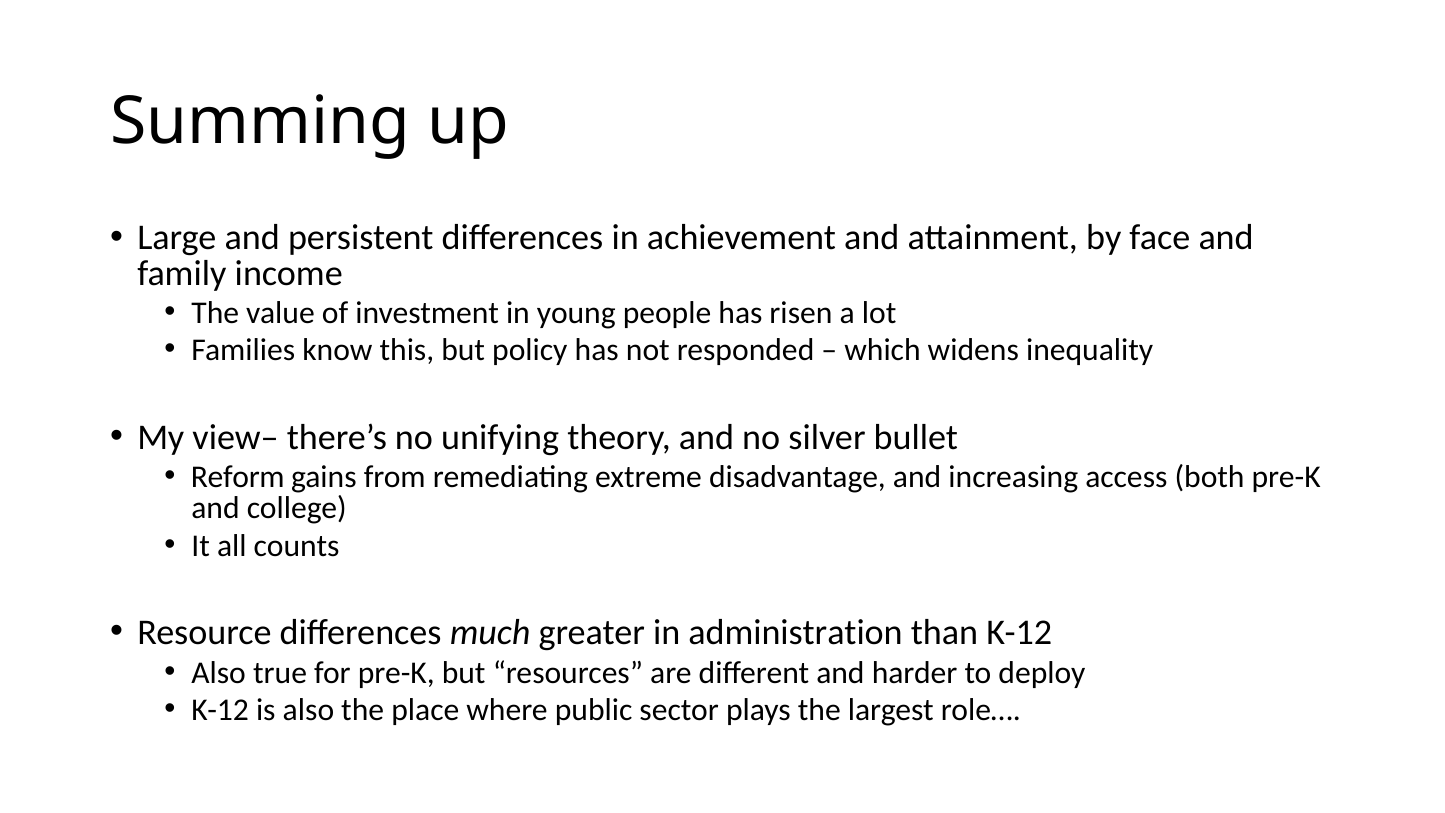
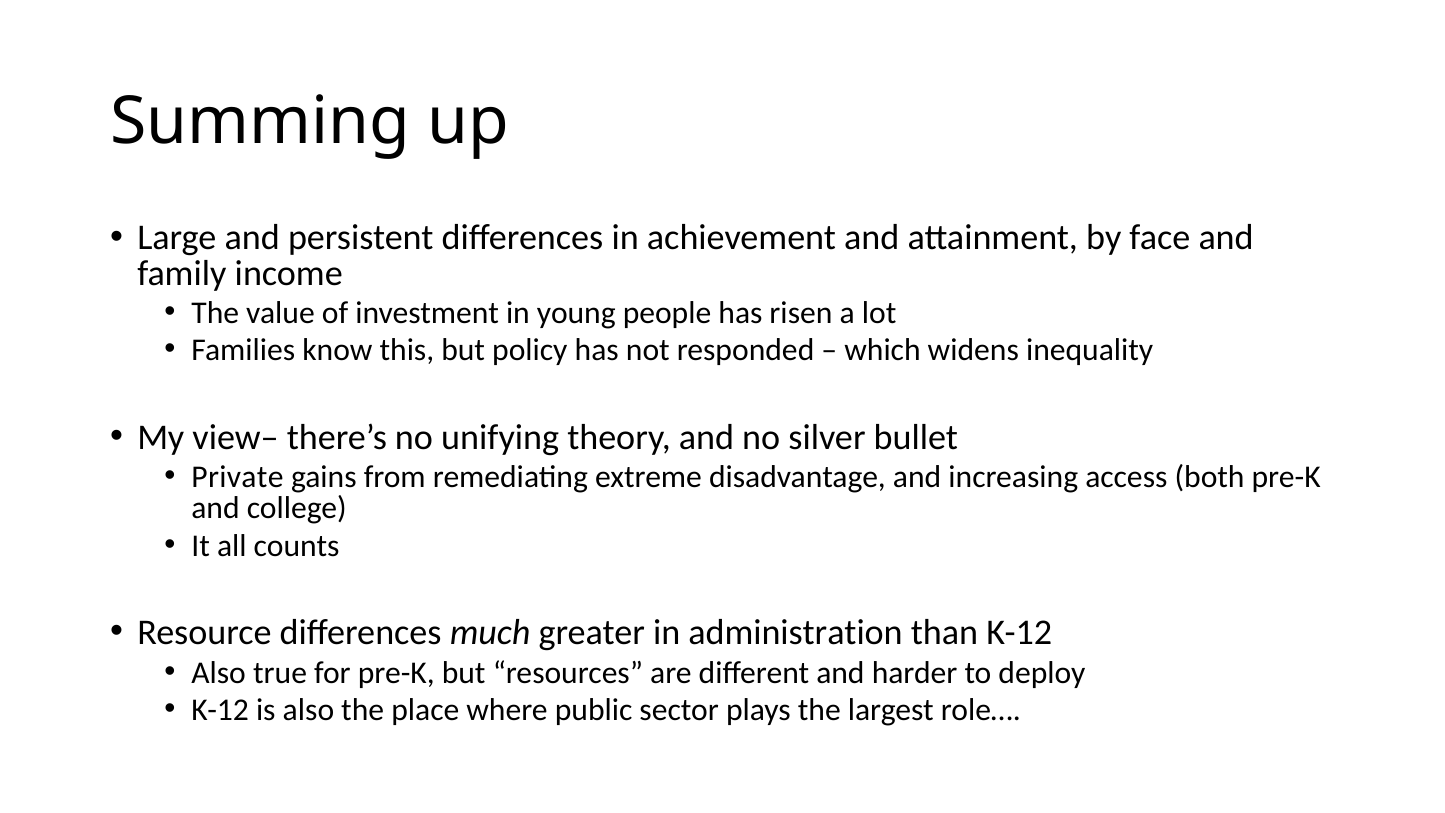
Reform: Reform -> Private
